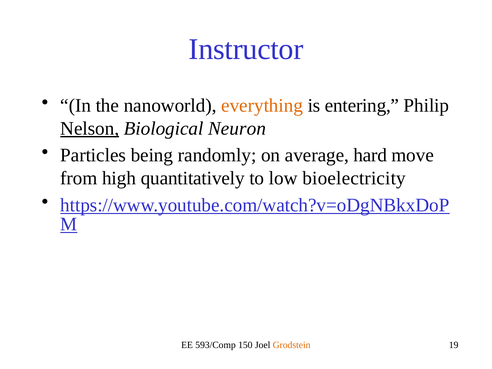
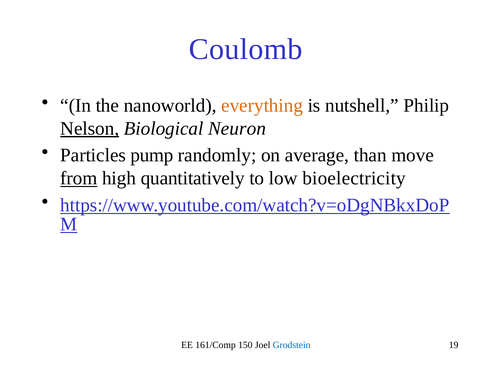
Instructor: Instructor -> Coulomb
entering: entering -> nutshell
being: being -> pump
hard: hard -> than
from underline: none -> present
593/Comp: 593/Comp -> 161/Comp
Grodstein colour: orange -> blue
